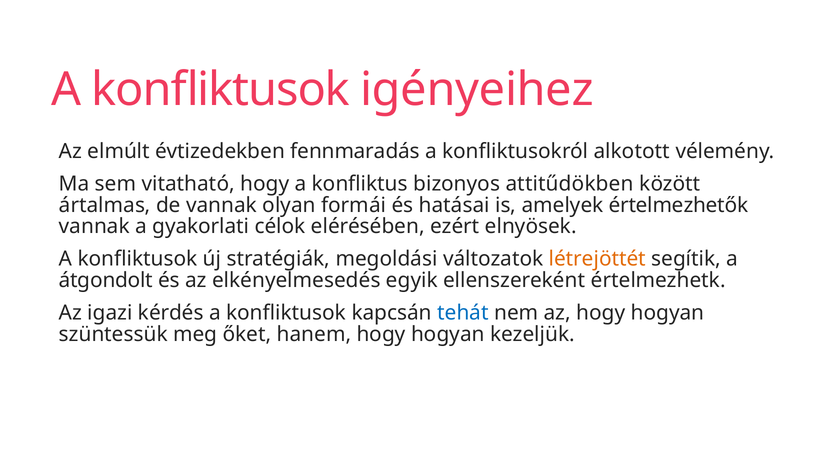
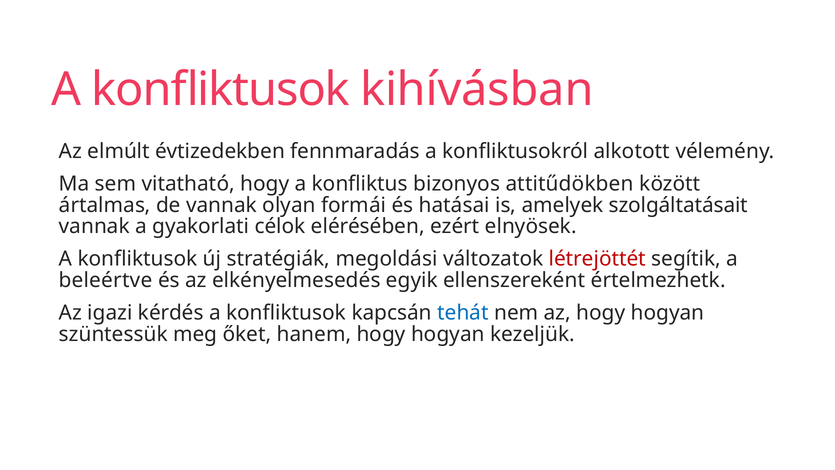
igényeihez: igényeihez -> kihívásban
értelmezhetők: értelmezhetők -> szolgáltatásait
létrejöttét colour: orange -> red
átgondolt: átgondolt -> beleértve
